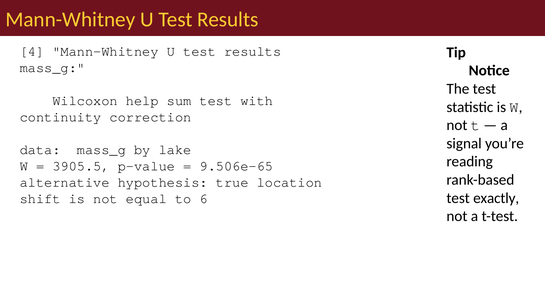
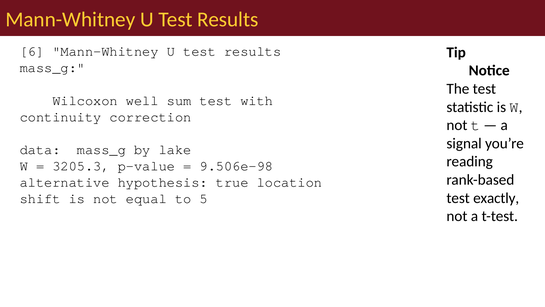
4: 4 -> 6
help: help -> well
3905.5: 3905.5 -> 3205.3
9.506e-65: 9.506e-65 -> 9.506e-98
6: 6 -> 5
